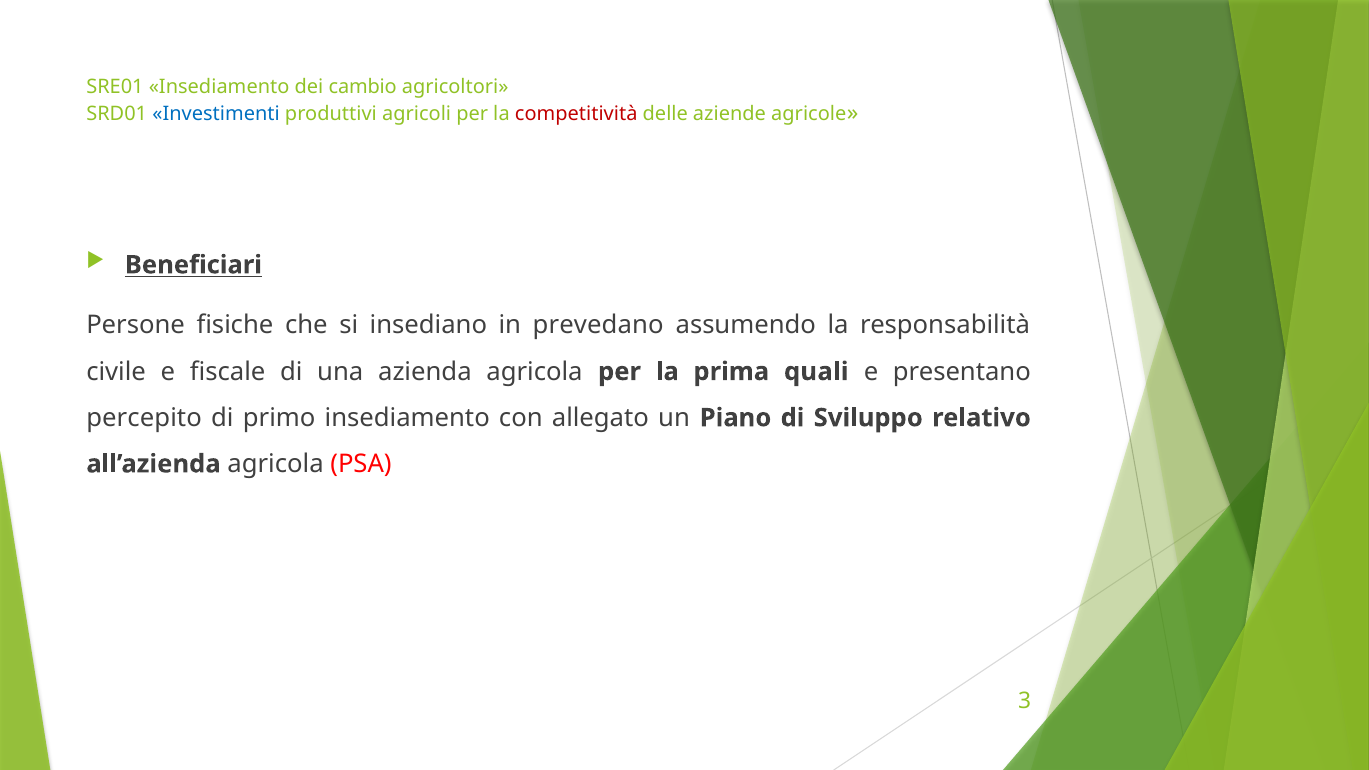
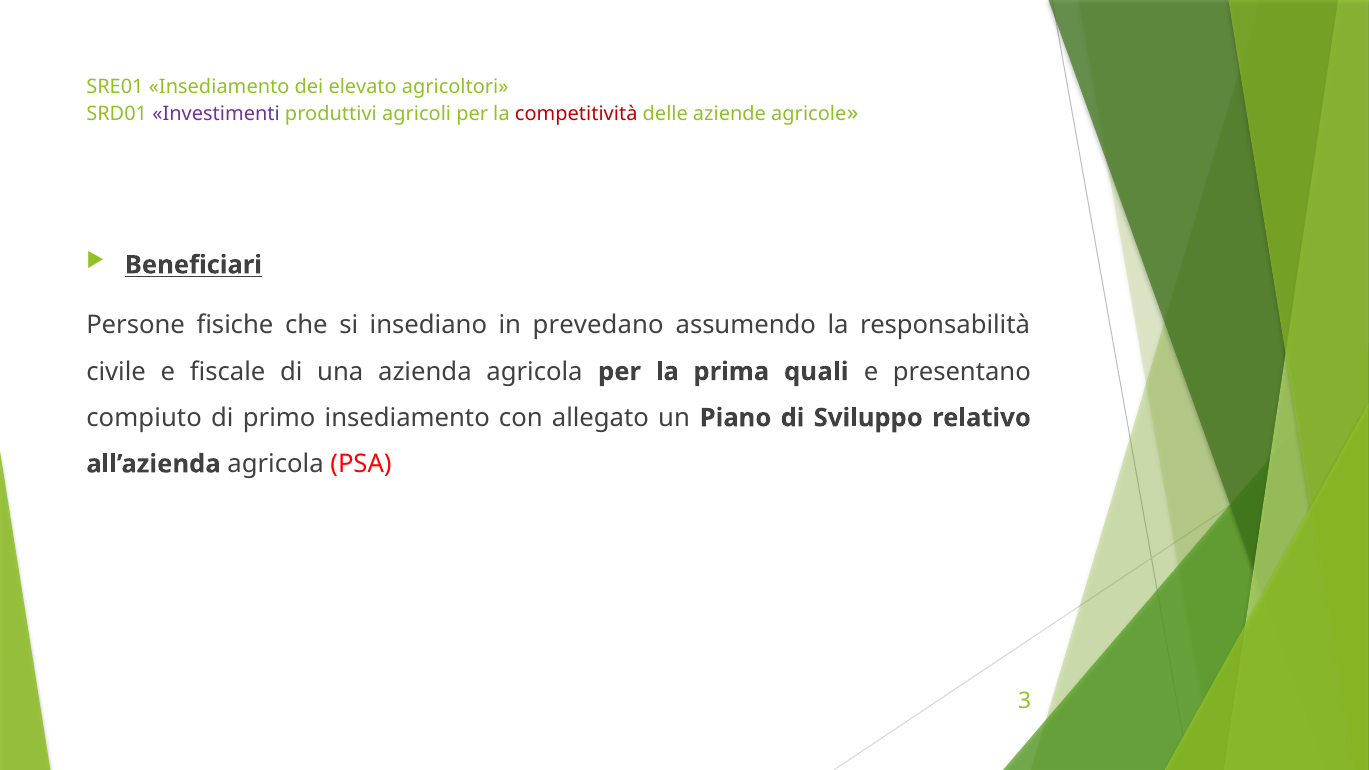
cambio: cambio -> elevato
Investimenti colour: blue -> purple
percepito: percepito -> compiuto
